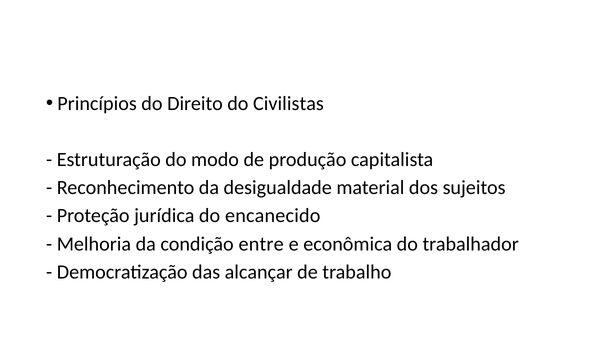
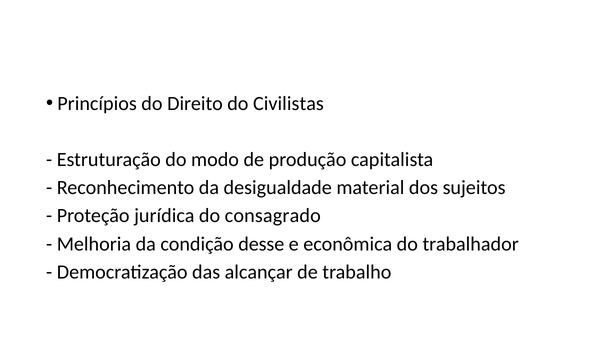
encanecido: encanecido -> consagrado
entre: entre -> desse
